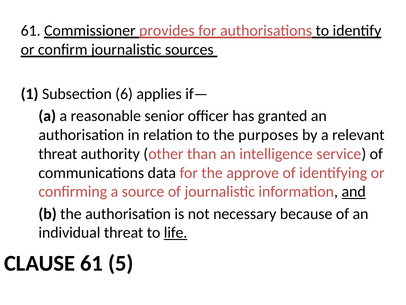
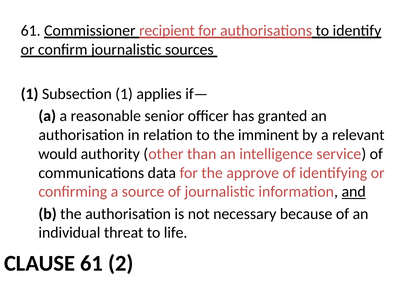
provides: provides -> recipient
Subsection 6: 6 -> 1
purposes: purposes -> imminent
threat at (58, 154): threat -> would
life underline: present -> none
5: 5 -> 2
